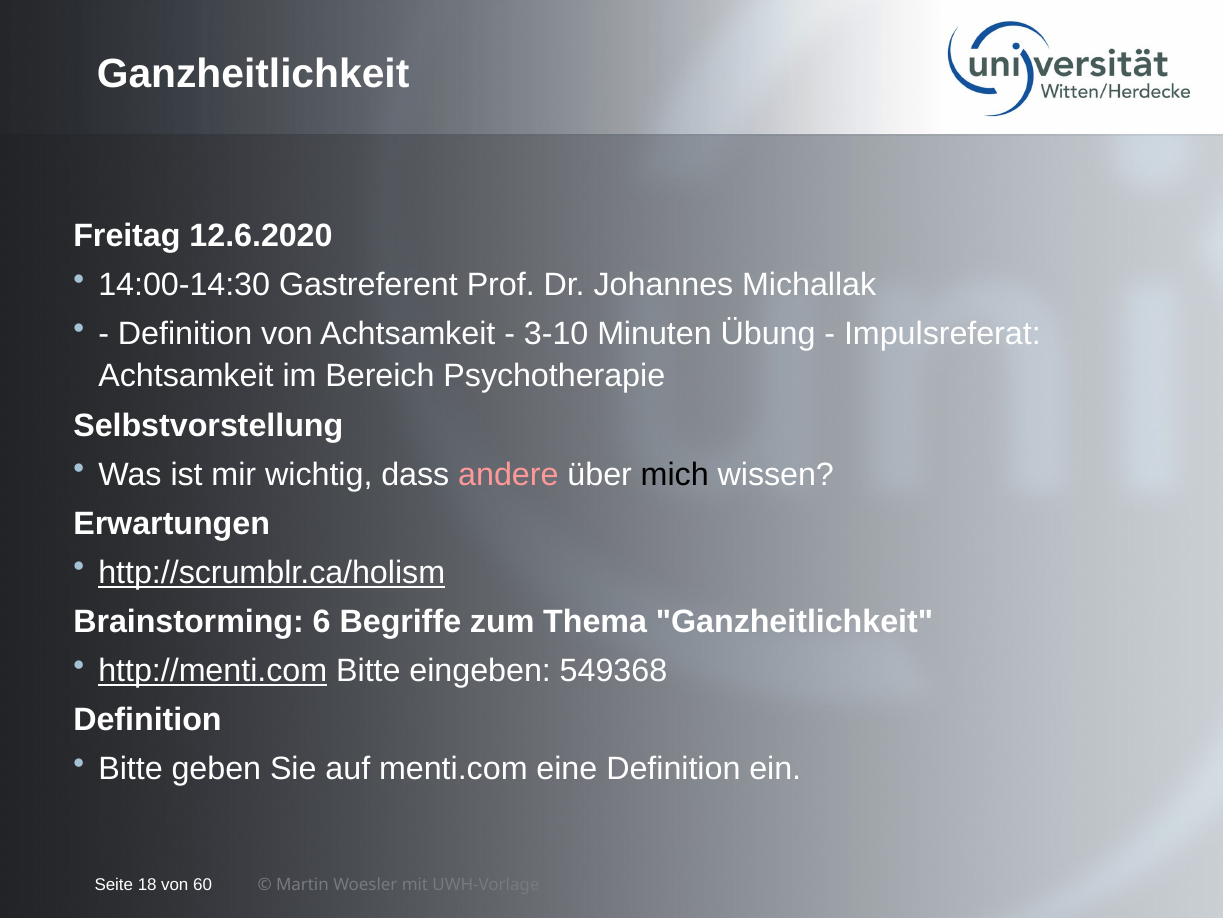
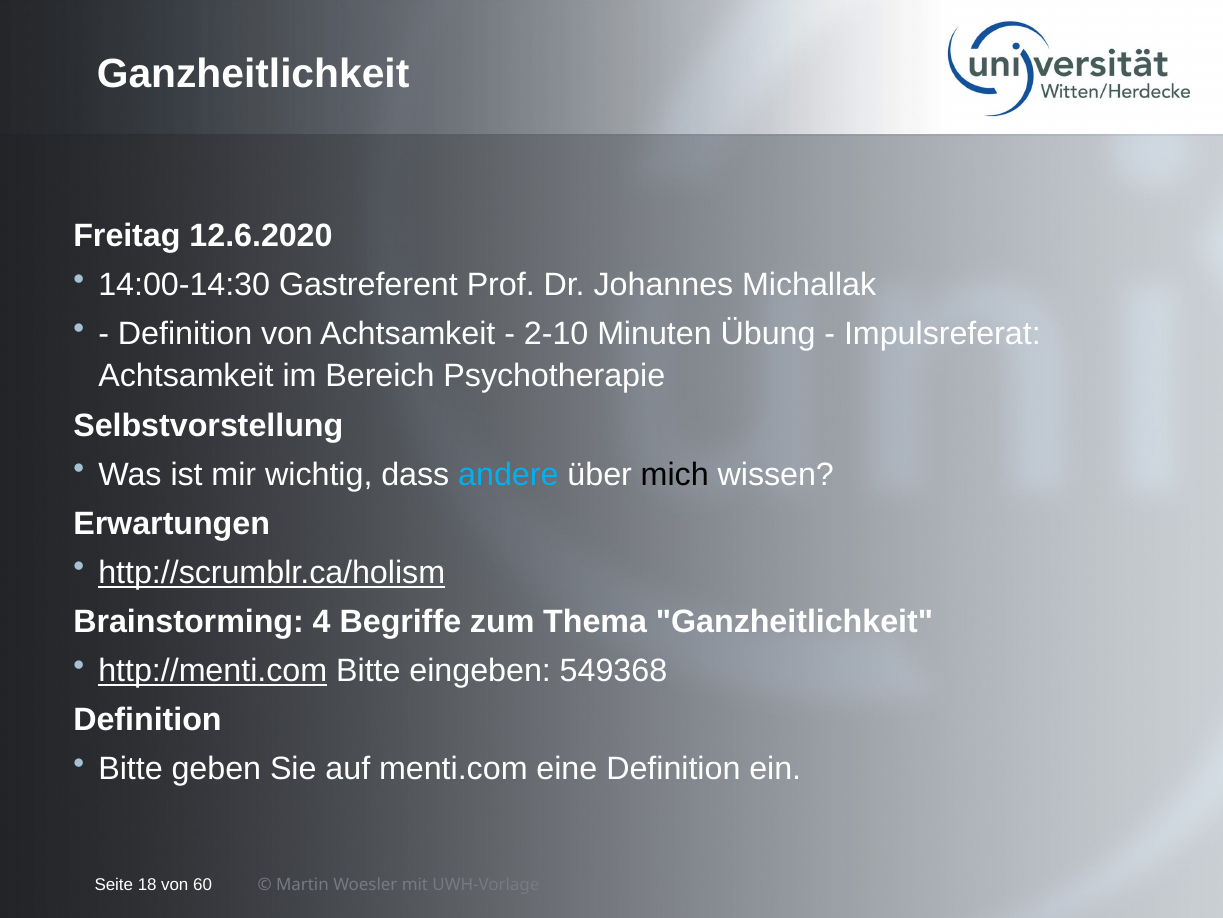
3-10: 3-10 -> 2-10
andere colour: pink -> light blue
6: 6 -> 4
